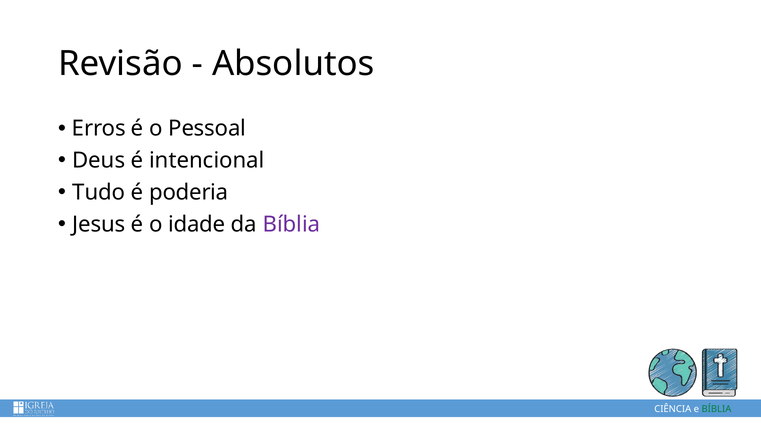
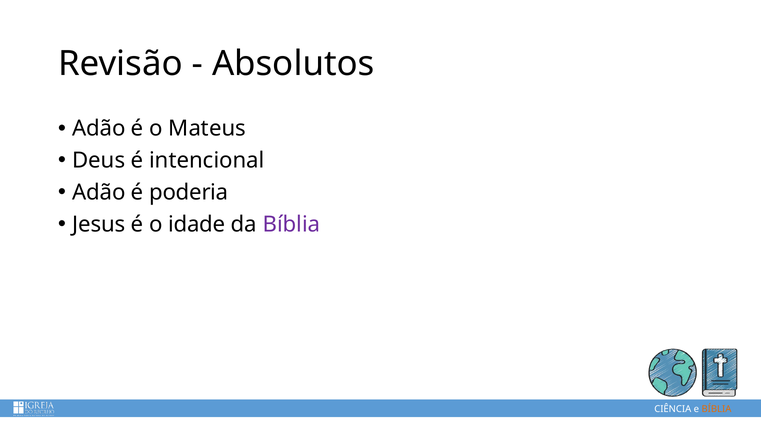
Erros at (99, 129): Erros -> Adão
Pessoal: Pessoal -> Mateus
Tudo at (99, 192): Tudo -> Adão
BÍBLIA at (716, 409) colour: green -> orange
